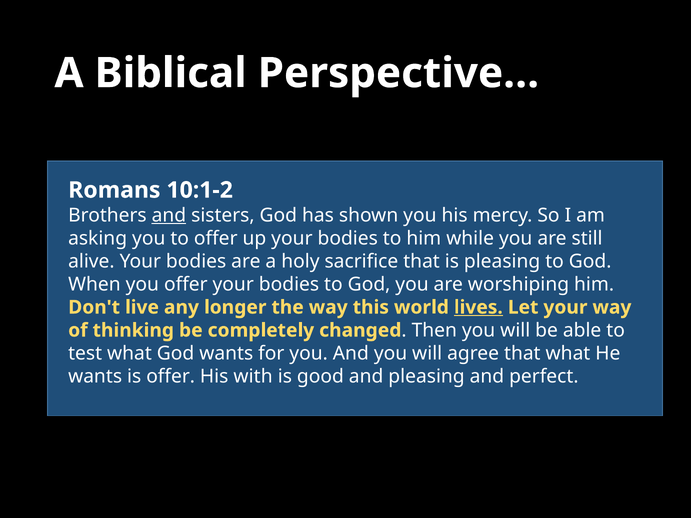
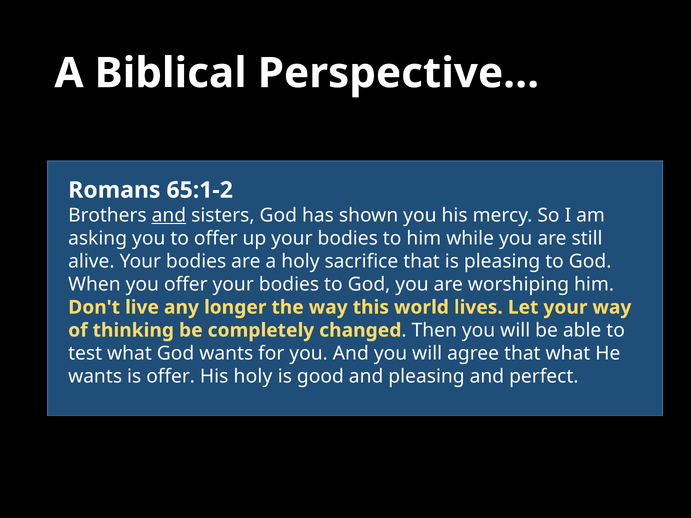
10:1-2: 10:1-2 -> 65:1-2
lives underline: present -> none
His with: with -> holy
